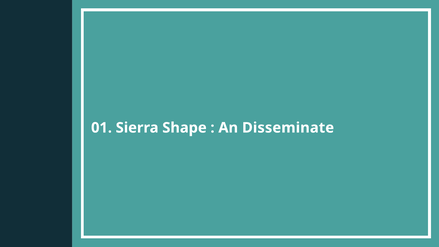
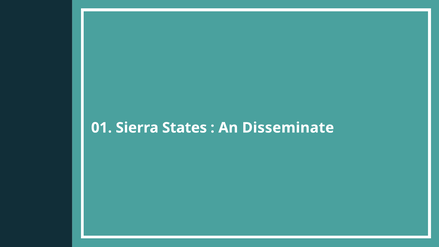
Shape: Shape -> States
